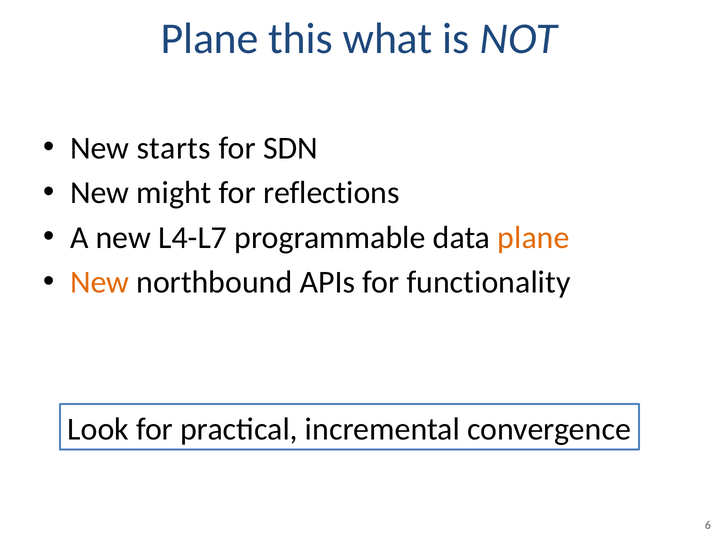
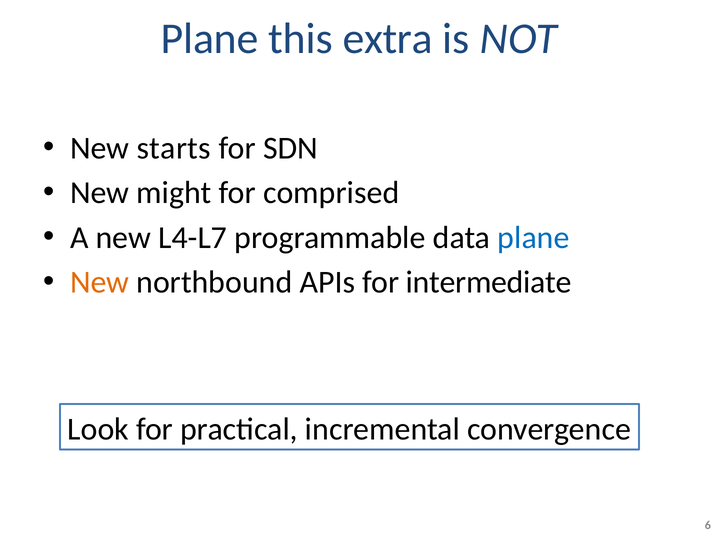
what: what -> extra
reflections: reflections -> comprised
plane at (533, 237) colour: orange -> blue
functionality: functionality -> intermediate
